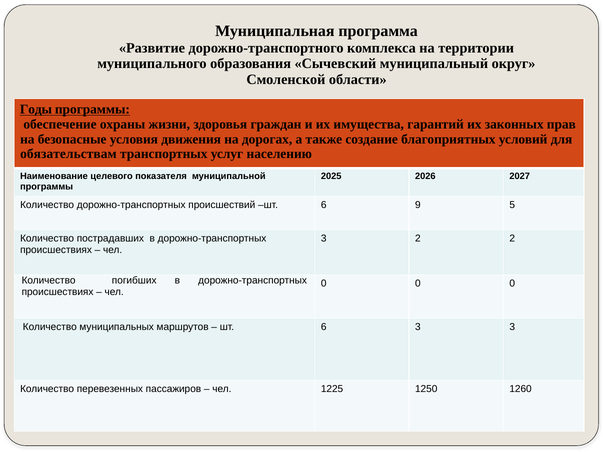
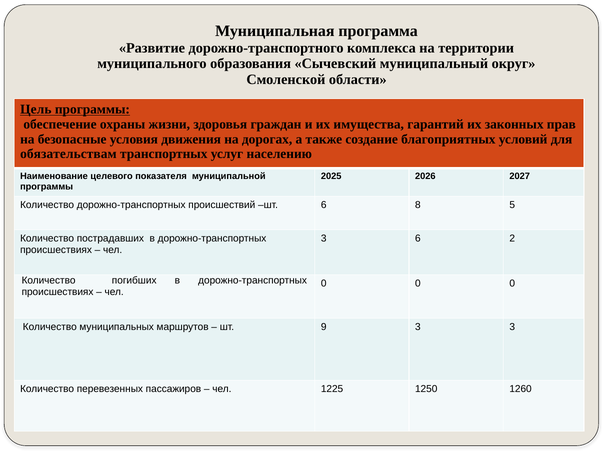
Годы: Годы -> Цель
9: 9 -> 8
3 2: 2 -> 6
6 at (324, 327): 6 -> 9
